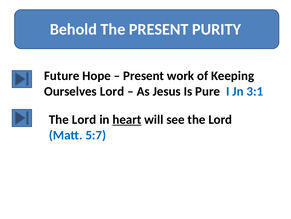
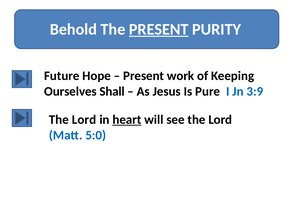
PRESENT at (159, 29) underline: none -> present
Ourselves Lord: Lord -> Shall
3:1: 3:1 -> 3:9
5:7: 5:7 -> 5:0
